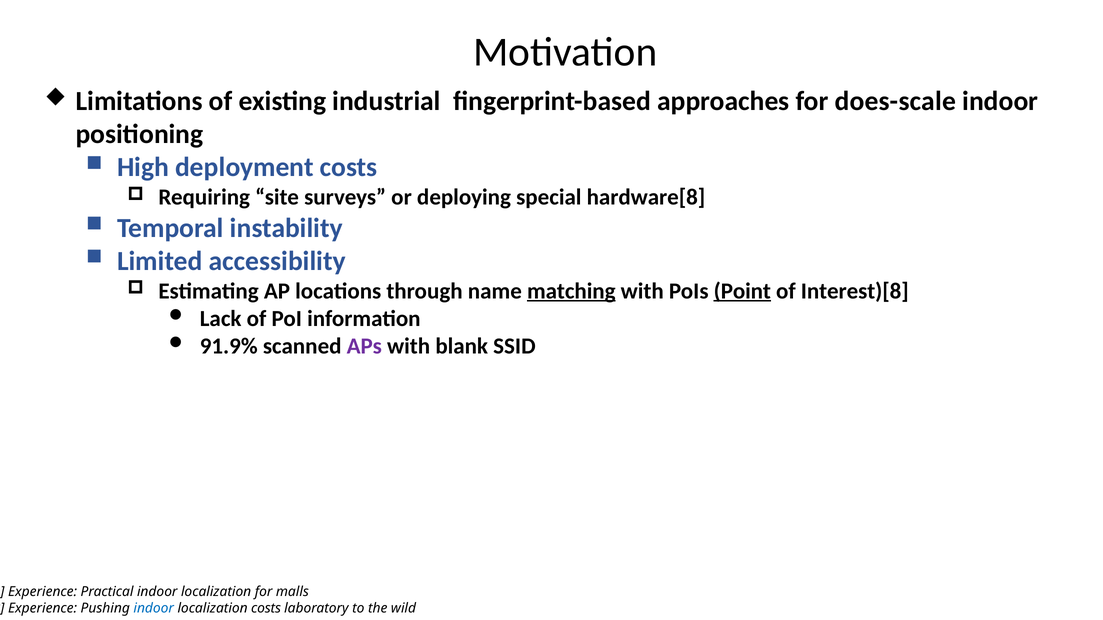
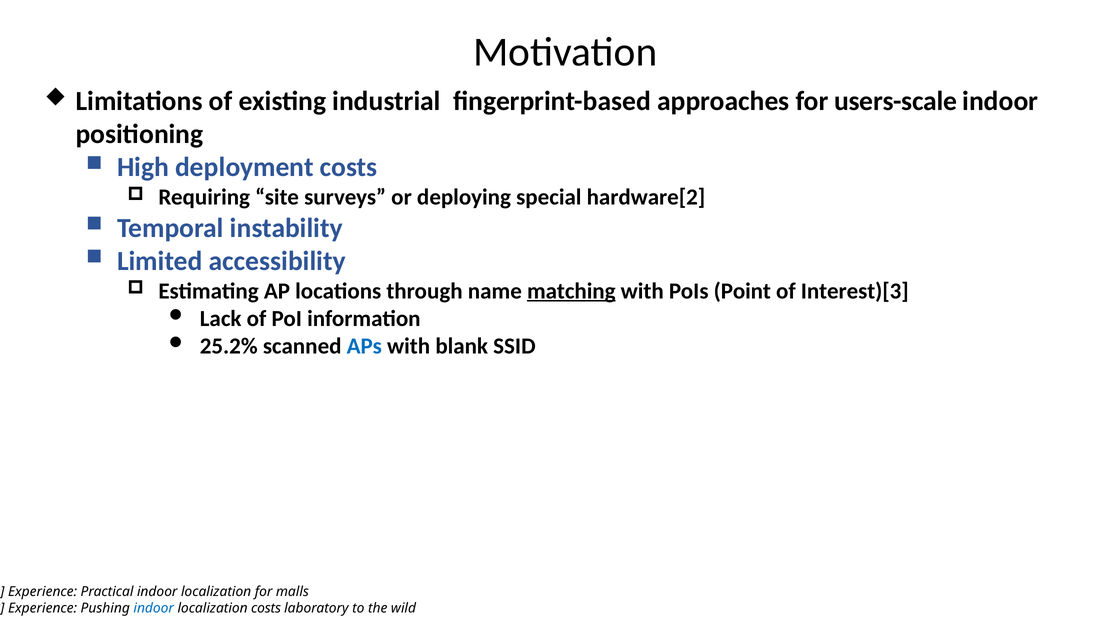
does-scale: does-scale -> users-scale
hardware[8: hardware[8 -> hardware[2
Point underline: present -> none
Interest)[8: Interest)[8 -> Interest)[3
91.9%: 91.9% -> 25.2%
APs colour: purple -> blue
